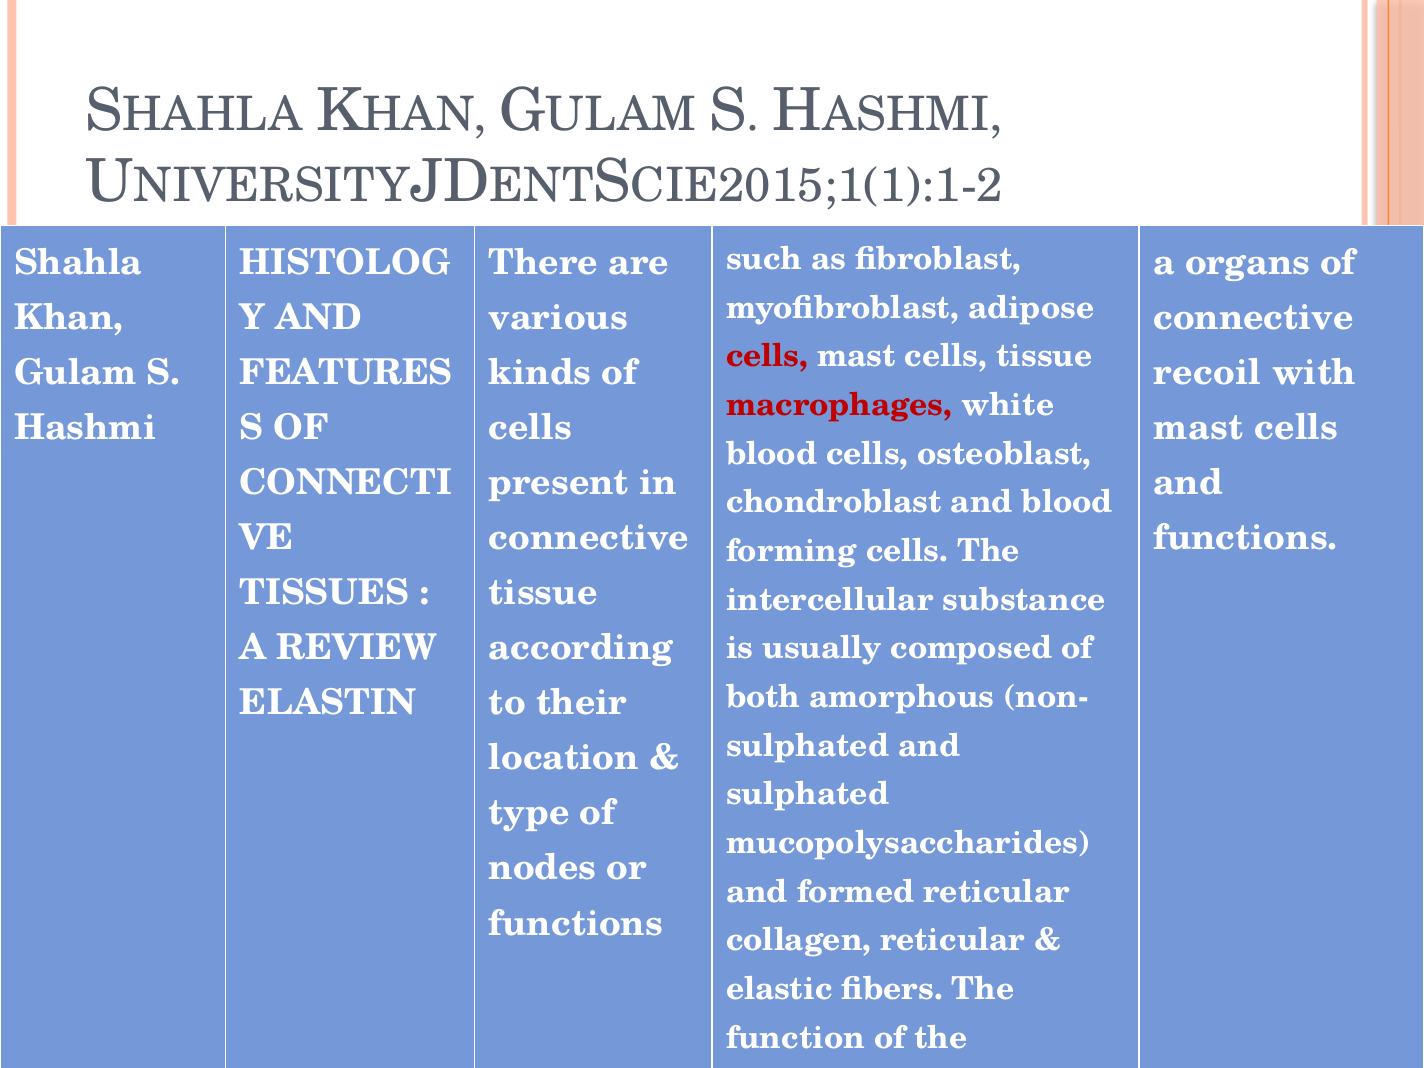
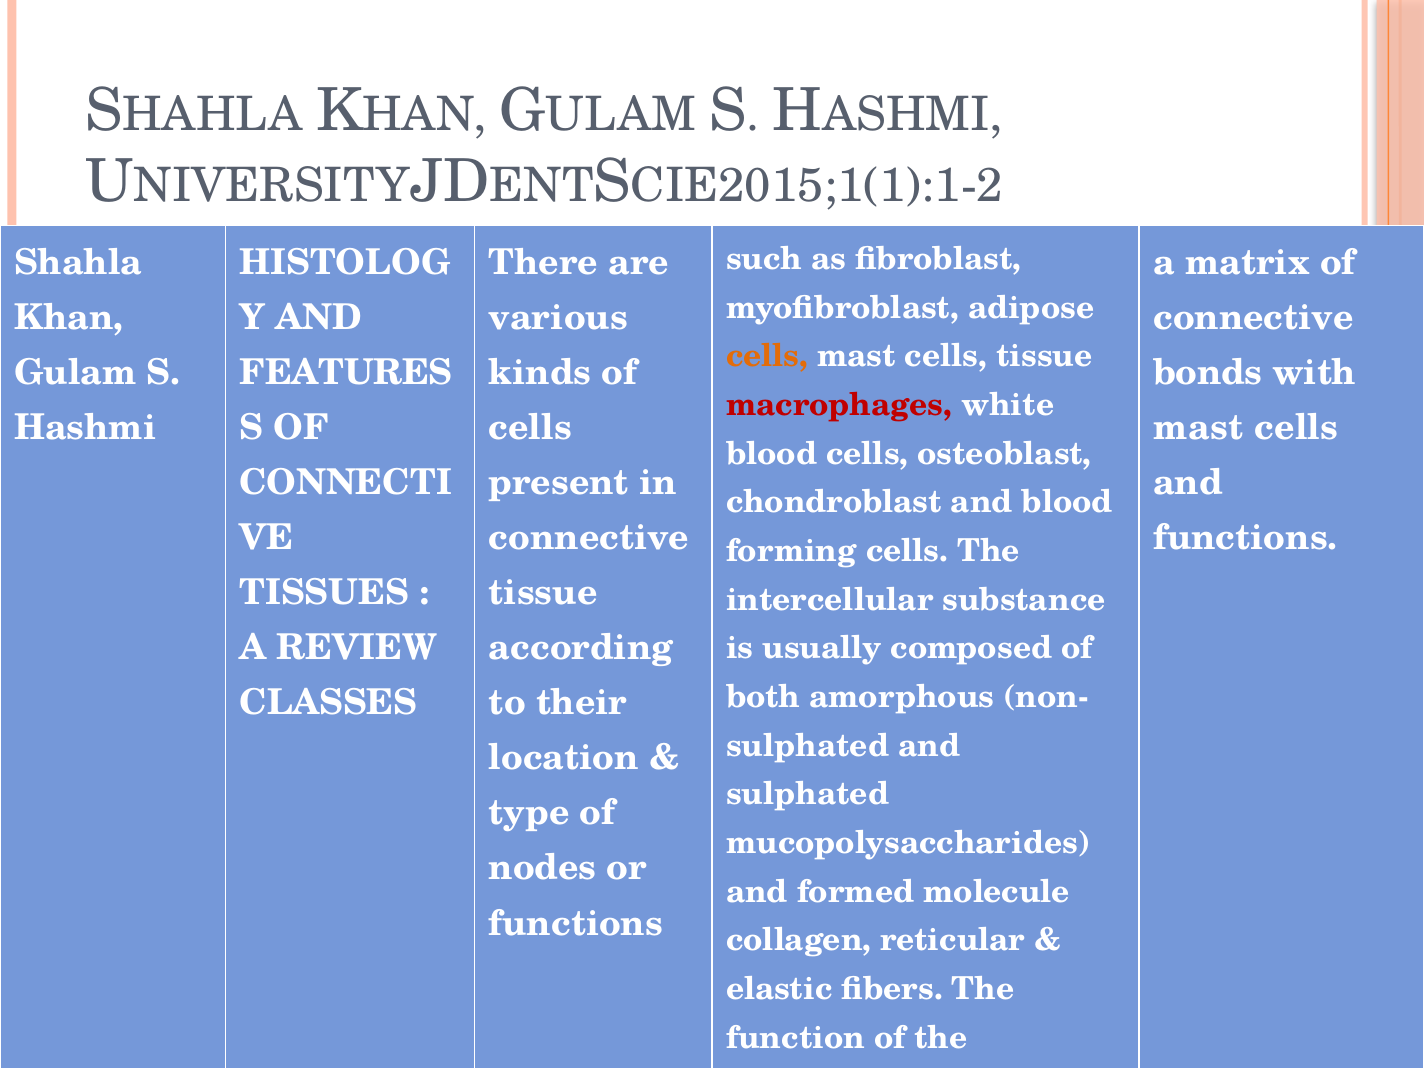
a organs: organs -> matrix
cells at (767, 356) colour: red -> orange
recoil: recoil -> bonds
ELASTIN: ELASTIN -> CLASSES
formed reticular: reticular -> molecule
